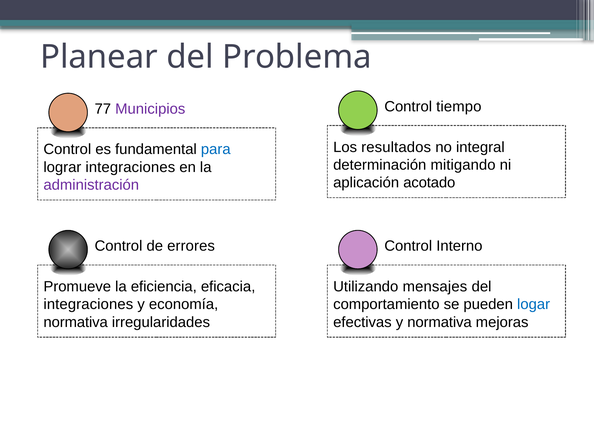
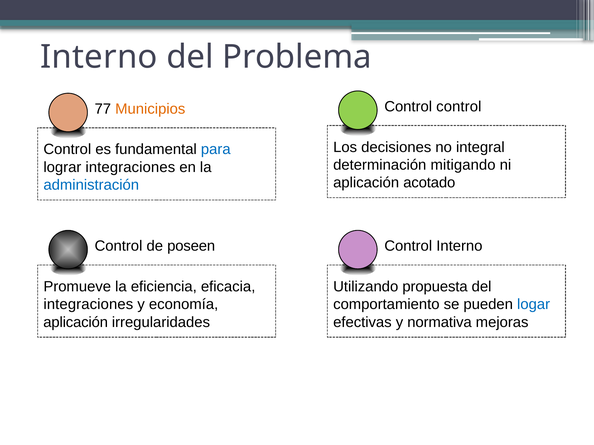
Planear at (99, 57): Planear -> Interno
tiempo at (459, 107): tiempo -> control
Municipios colour: purple -> orange
resultados: resultados -> decisiones
administración colour: purple -> blue
errores: errores -> poseen
mensajes: mensajes -> propuesta
normativa at (76, 322): normativa -> aplicación
